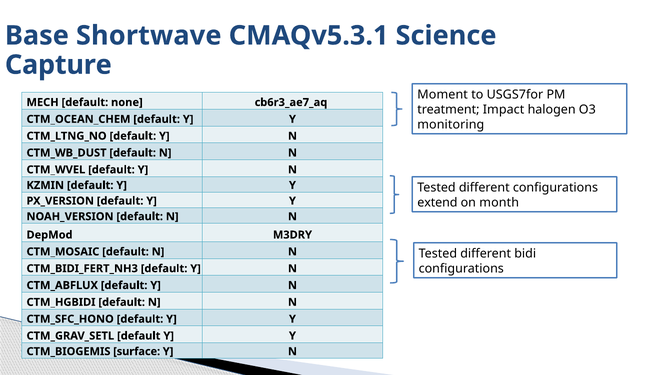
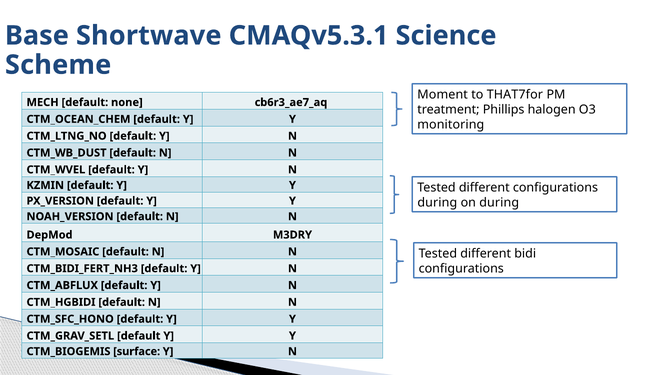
Capture: Capture -> Scheme
USGS7for: USGS7for -> THAT7for
Impact: Impact -> Phillips
extend at (437, 203): extend -> during
on month: month -> during
